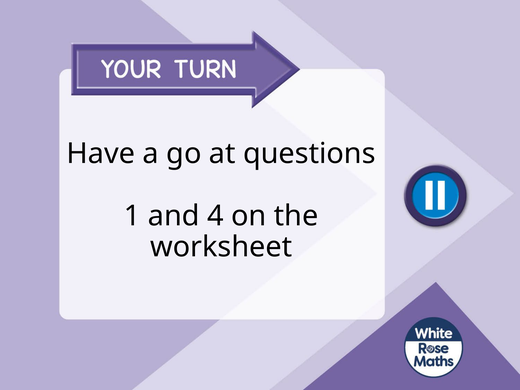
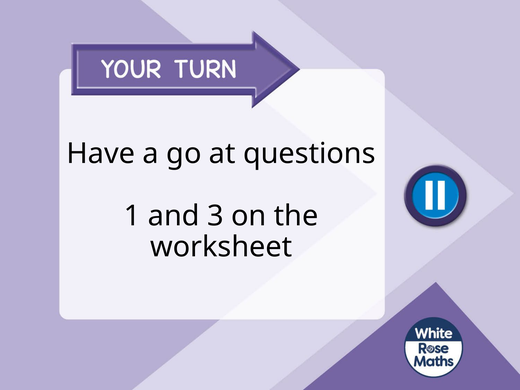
4: 4 -> 3
